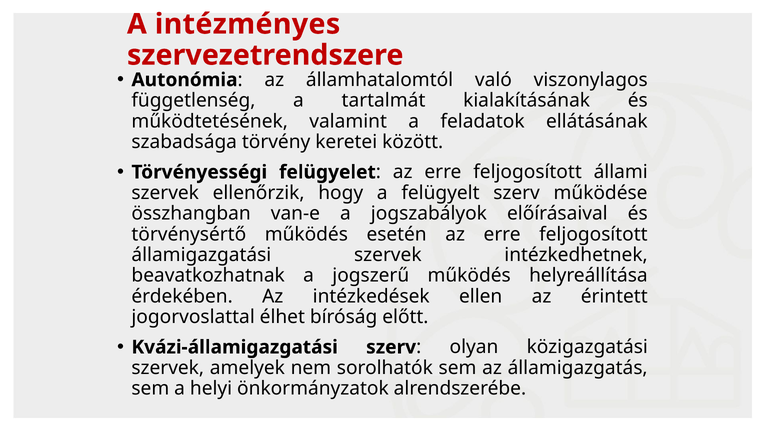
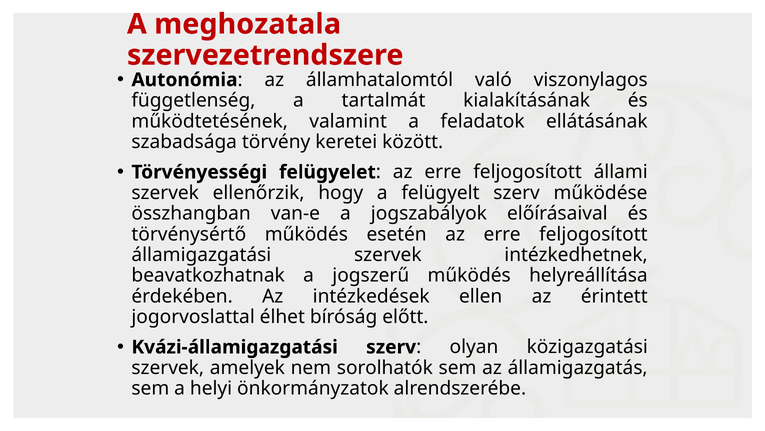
intézményes: intézményes -> meghozatala
